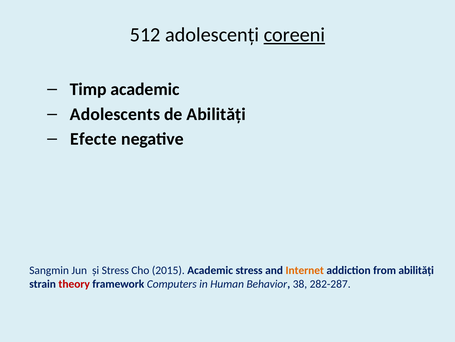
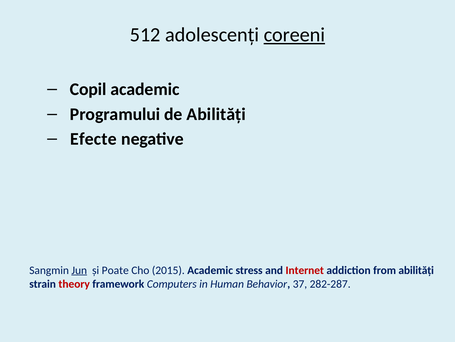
Timp: Timp -> Copil
Adolescents: Adolescents -> Programului
Jun underline: none -> present
și Stress: Stress -> Poate
Internet colour: orange -> red
38: 38 -> 37
